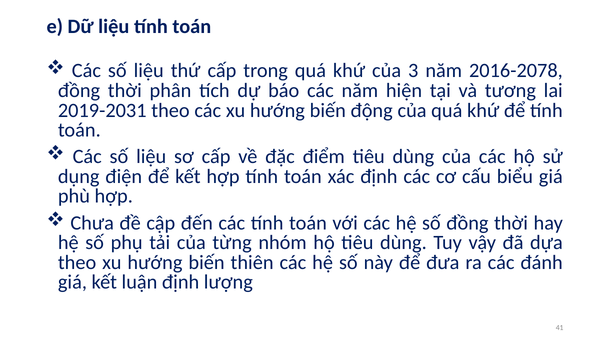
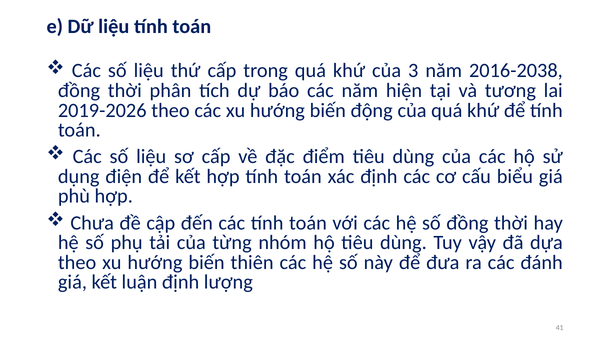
2016-2078: 2016-2078 -> 2016-2038
2019-2031: 2019-2031 -> 2019-2026
